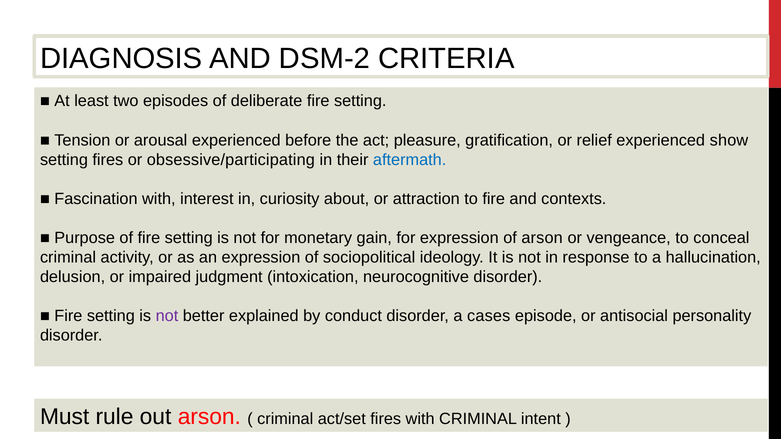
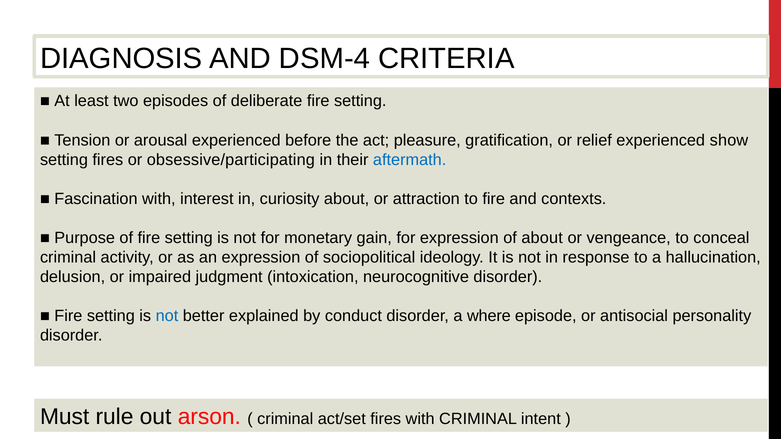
DSM-2: DSM-2 -> DSM-4
of arson: arson -> about
not at (167, 316) colour: purple -> blue
cases: cases -> where
